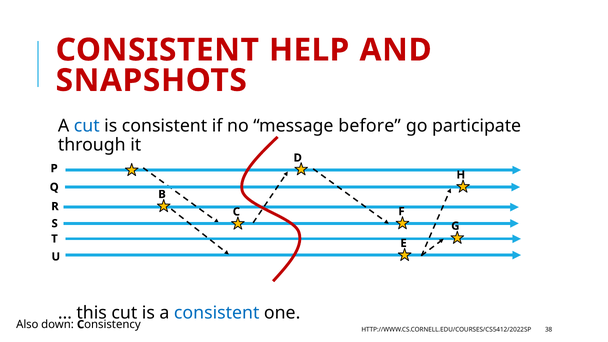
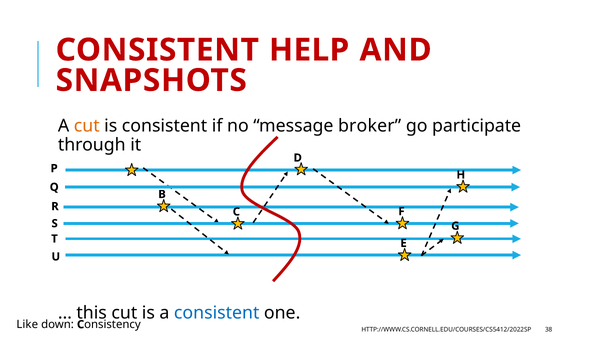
cut at (87, 126) colour: blue -> orange
before: before -> broker
Also: Also -> Like
